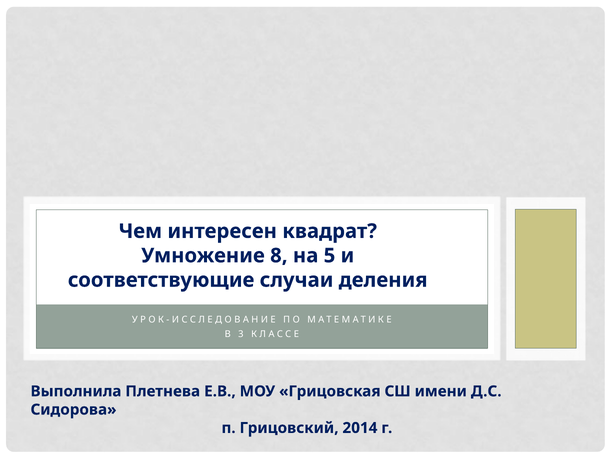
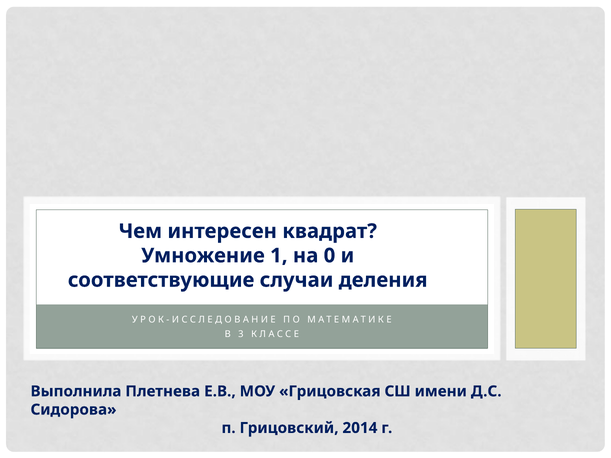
8: 8 -> 1
5: 5 -> 0
